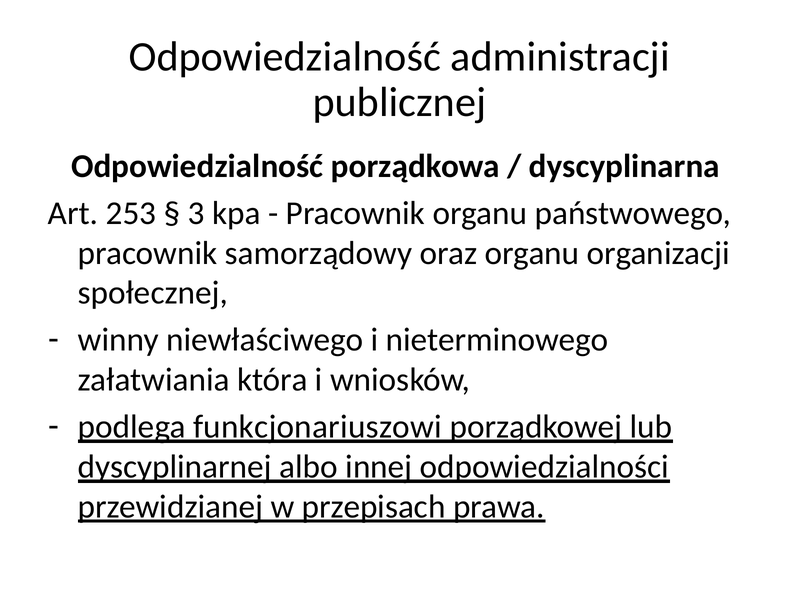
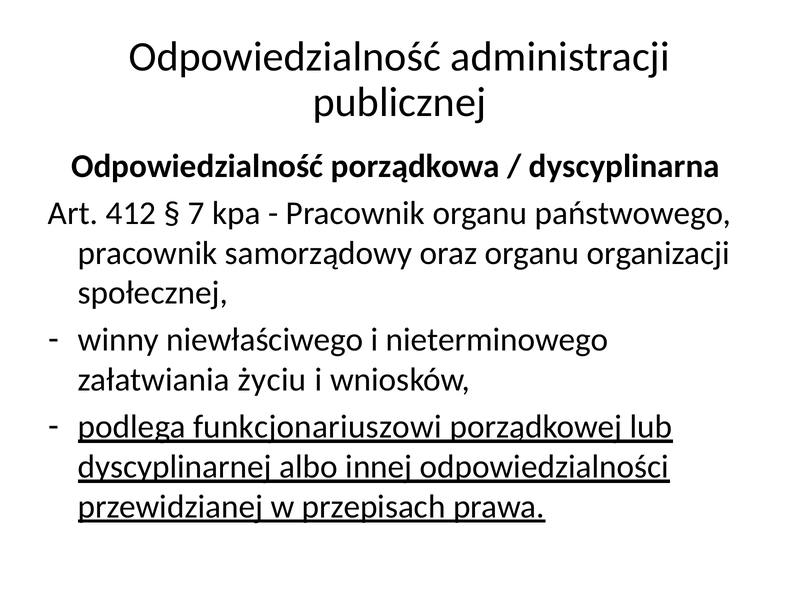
253: 253 -> 412
3: 3 -> 7
która: która -> życiu
